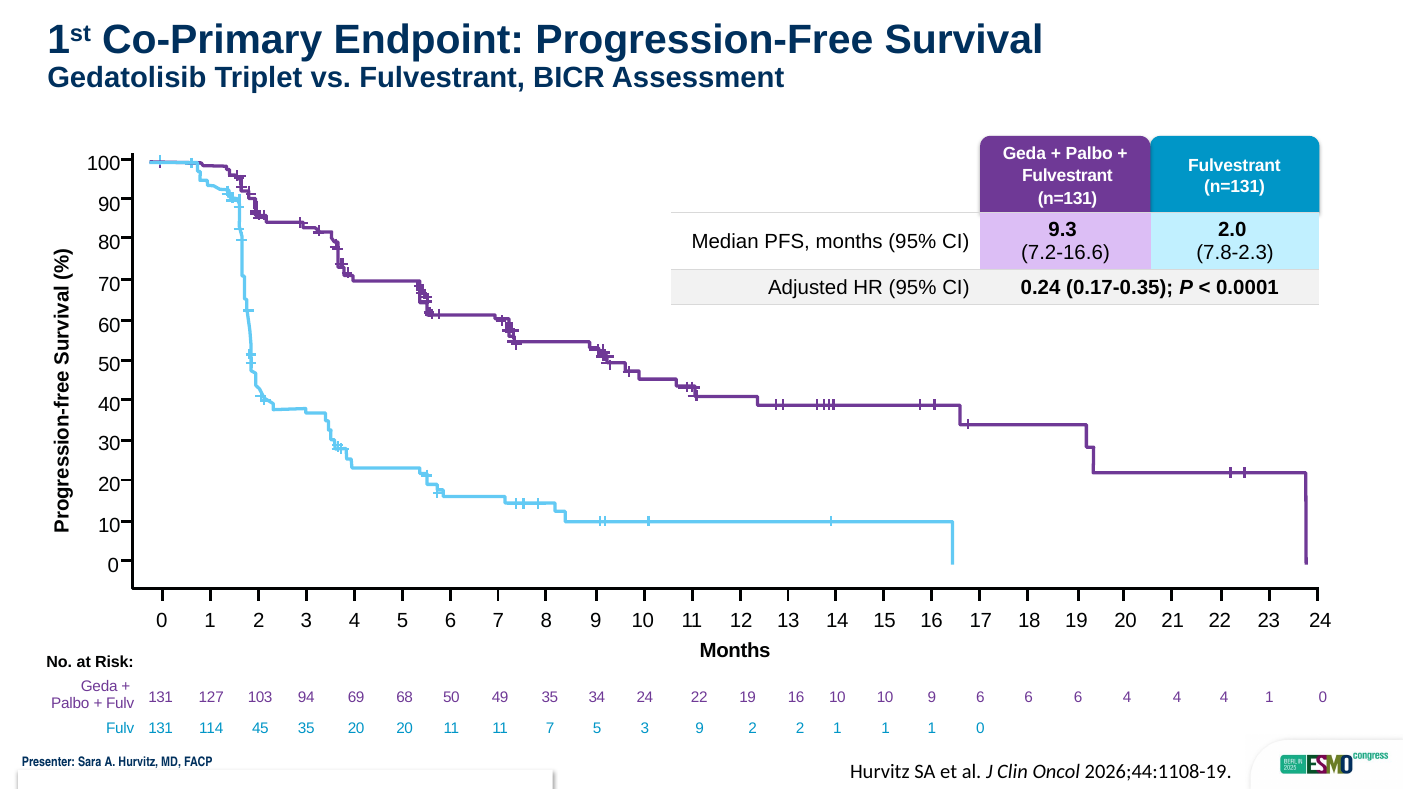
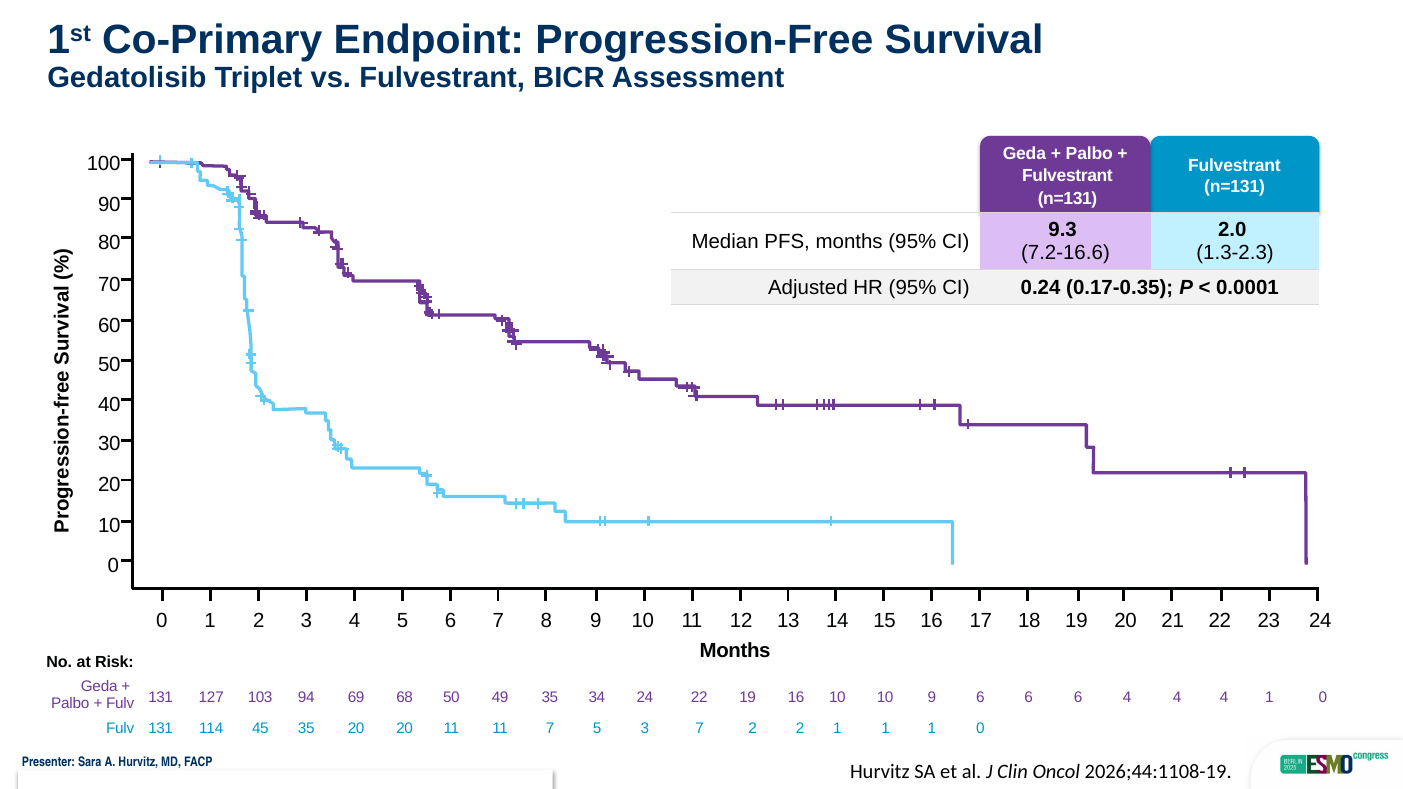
7.8-2.3: 7.8-2.3 -> 1.3-2.3
3 9: 9 -> 7
